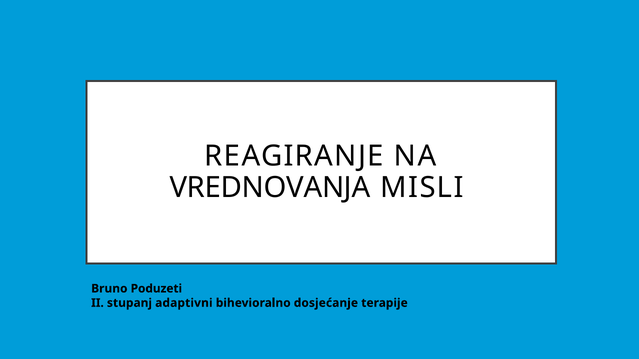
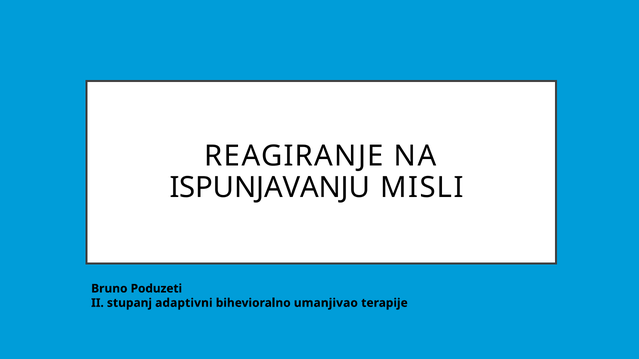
VREDNOVANJA: VREDNOVANJA -> ISPUNJAVANJU
dosjećanje: dosjećanje -> umanjivao
